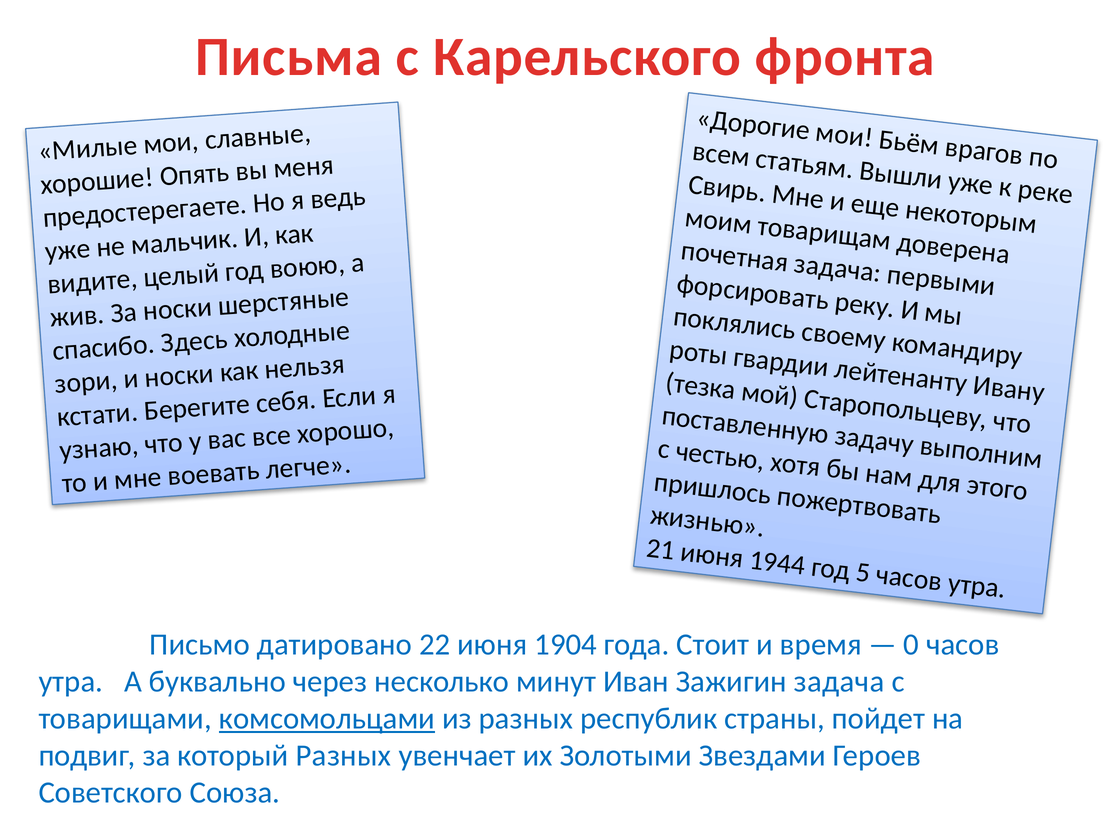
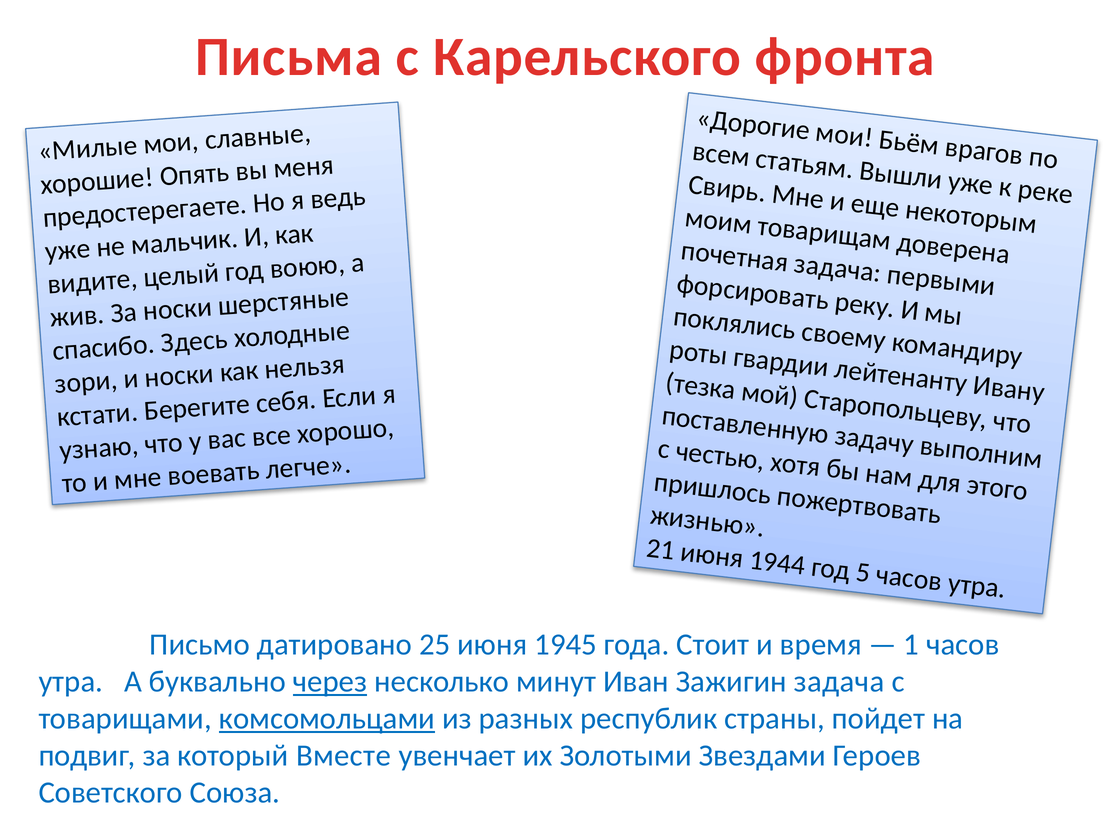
22: 22 -> 25
1904: 1904 -> 1945
0: 0 -> 1
через underline: none -> present
который Разных: Разных -> Вместе
